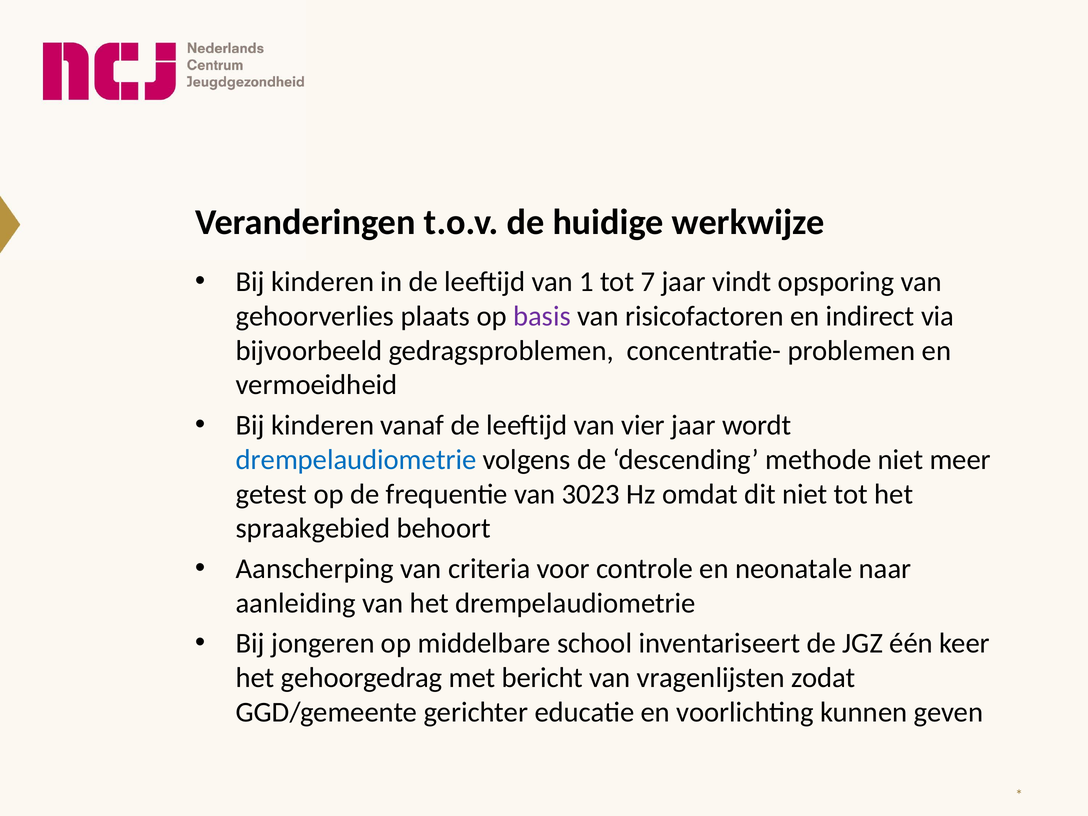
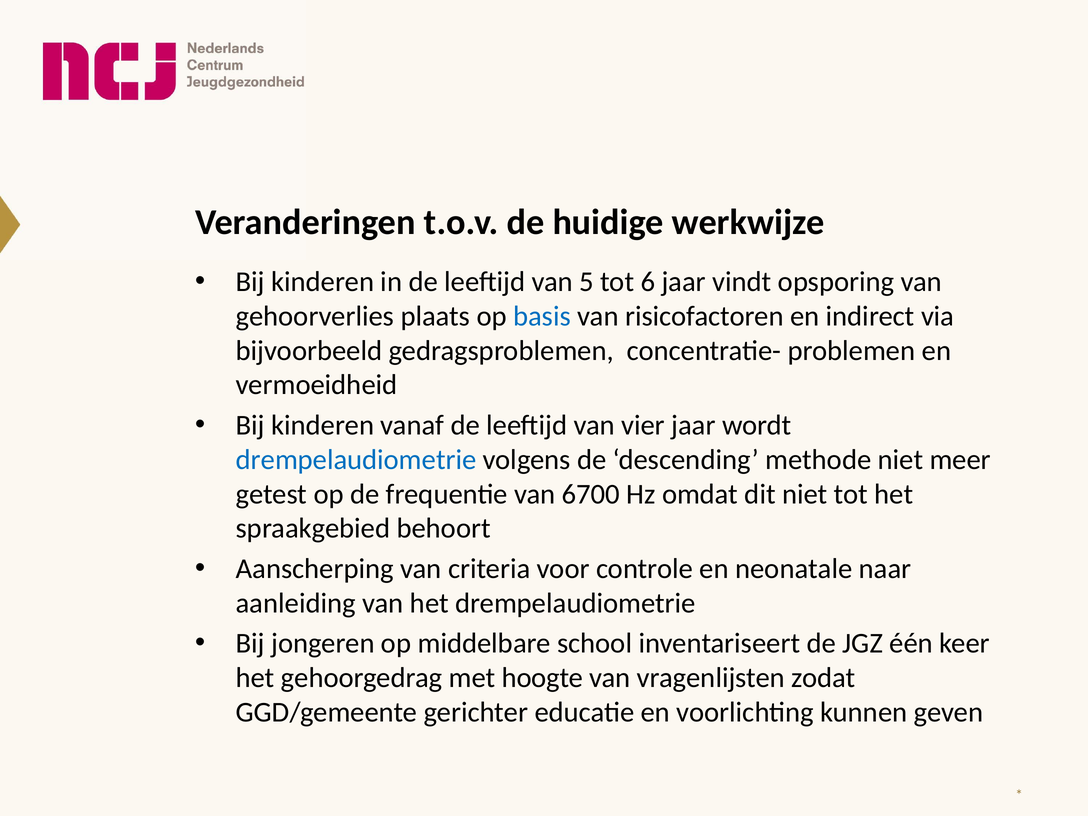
1: 1 -> 5
7: 7 -> 6
basis colour: purple -> blue
3023: 3023 -> 6700
bericht: bericht -> hoogte
